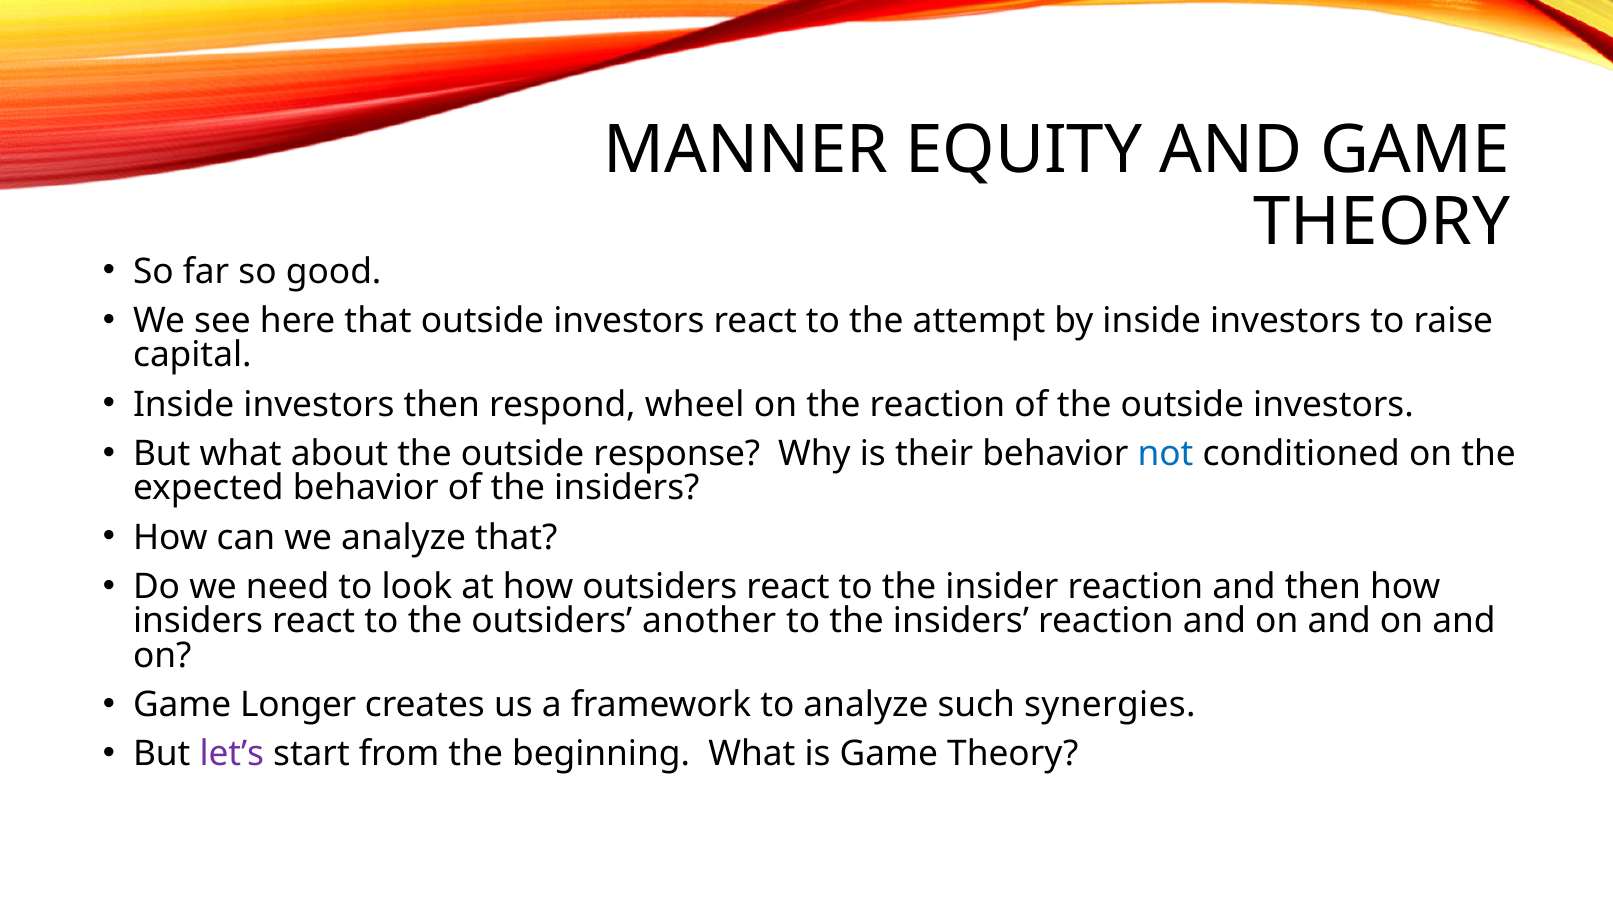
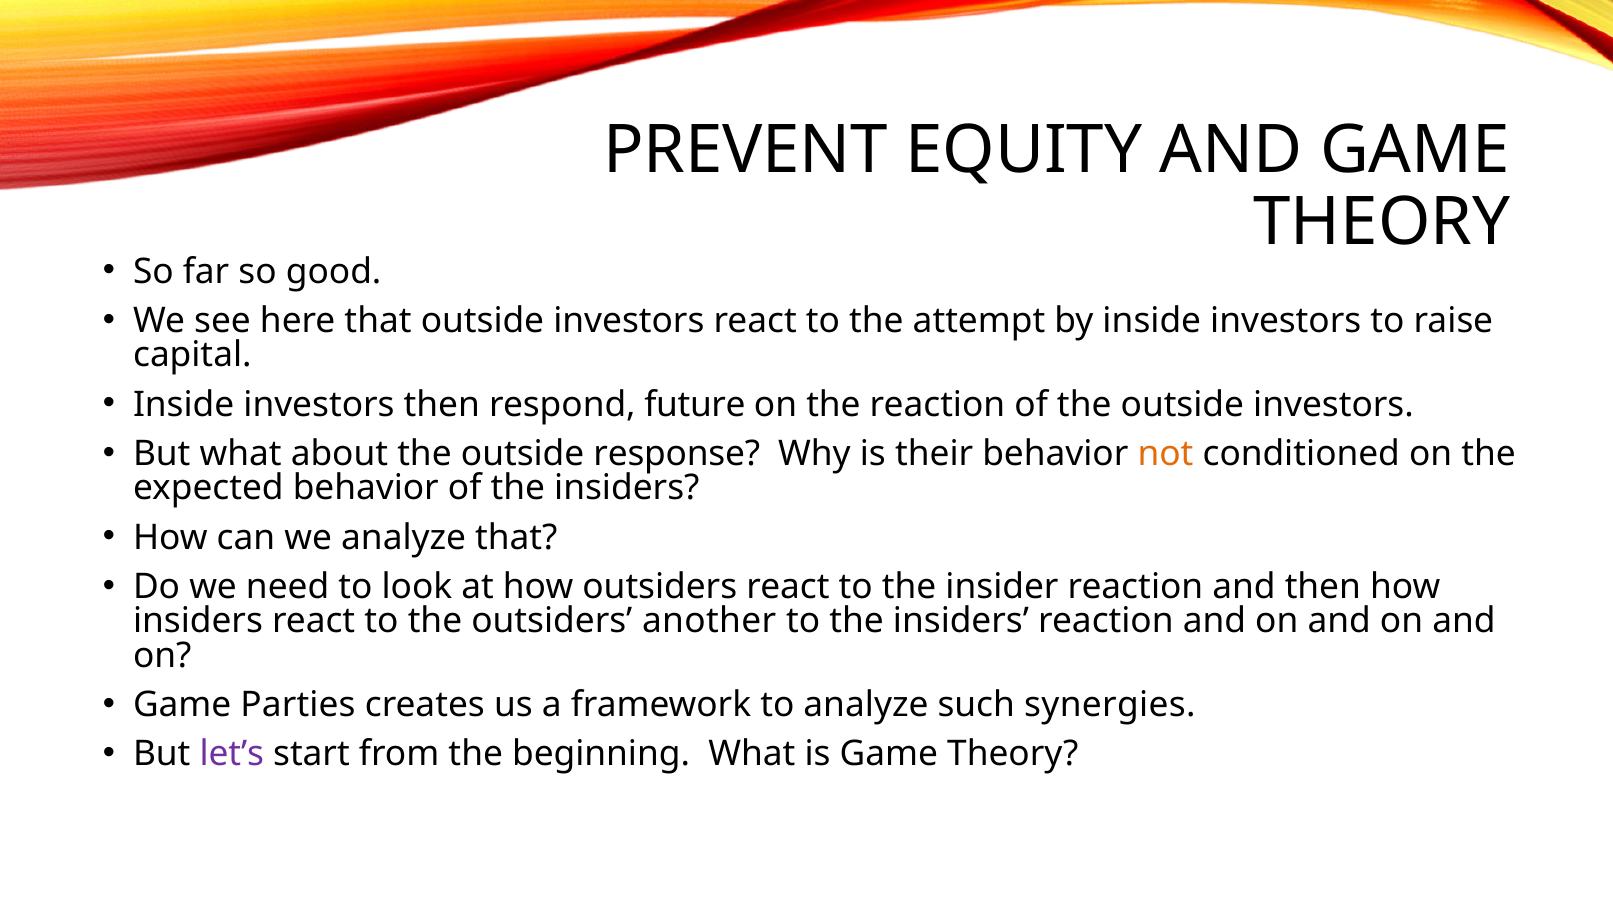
MANNER: MANNER -> PREVENT
wheel: wheel -> future
not colour: blue -> orange
Longer: Longer -> Parties
